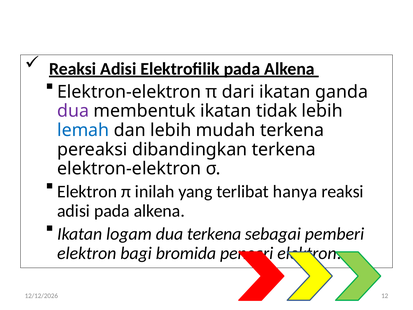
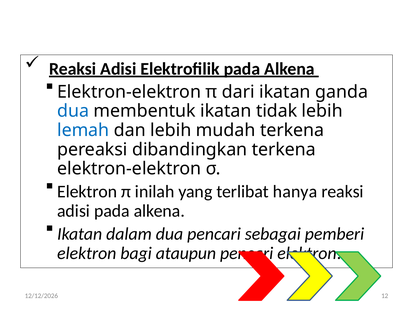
dua at (73, 111) colour: purple -> blue
logam: logam -> dalam
dua terkena: terkena -> pencari
bromida: bromida -> ataupun
